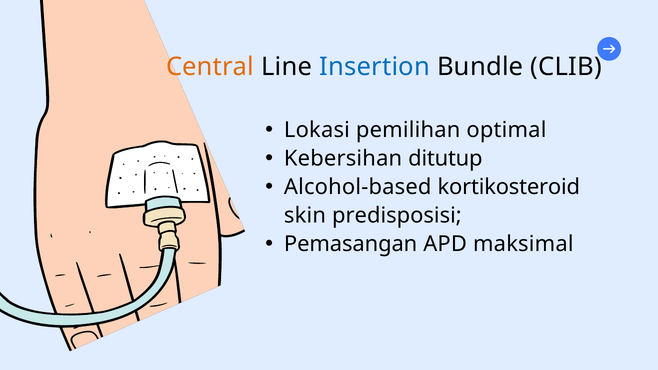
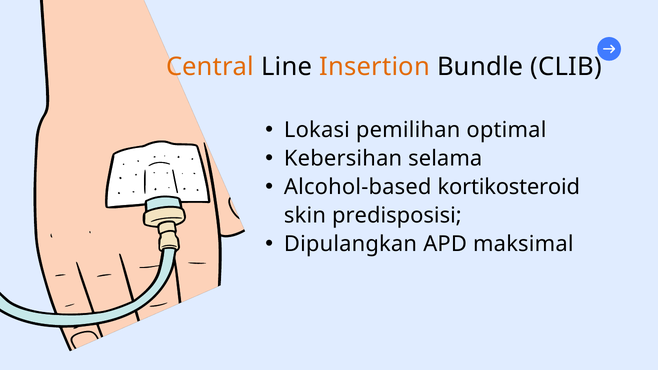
Insertion colour: blue -> orange
ditutup: ditutup -> selama
Pemasangan: Pemasangan -> Dipulangkan
